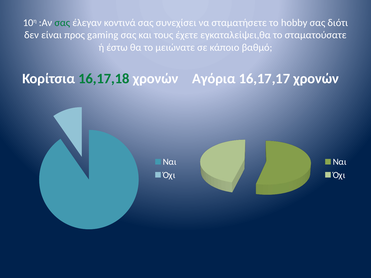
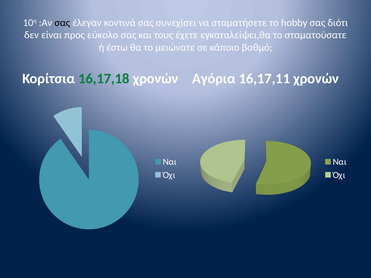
σας at (62, 23) colour: green -> black
gaming: gaming -> εύκολο
16,17,17: 16,17,17 -> 16,17,11
